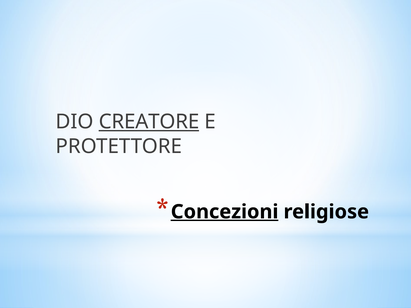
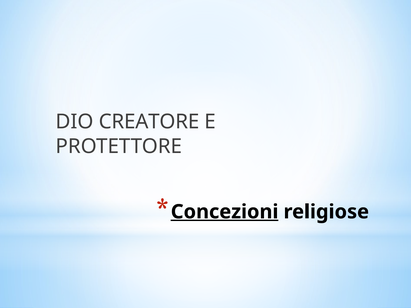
CREATORE underline: present -> none
